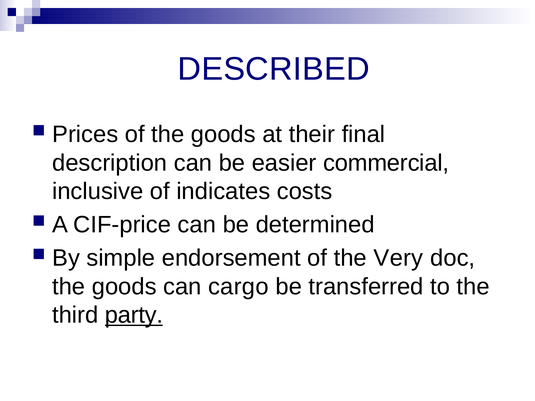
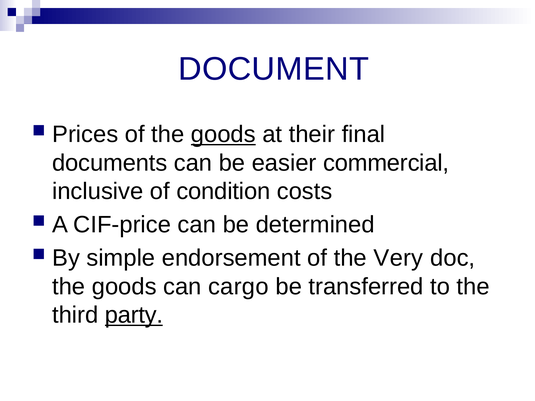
DESCRIBED: DESCRIBED -> DOCUMENT
goods at (223, 135) underline: none -> present
description: description -> documents
indicates: indicates -> condition
